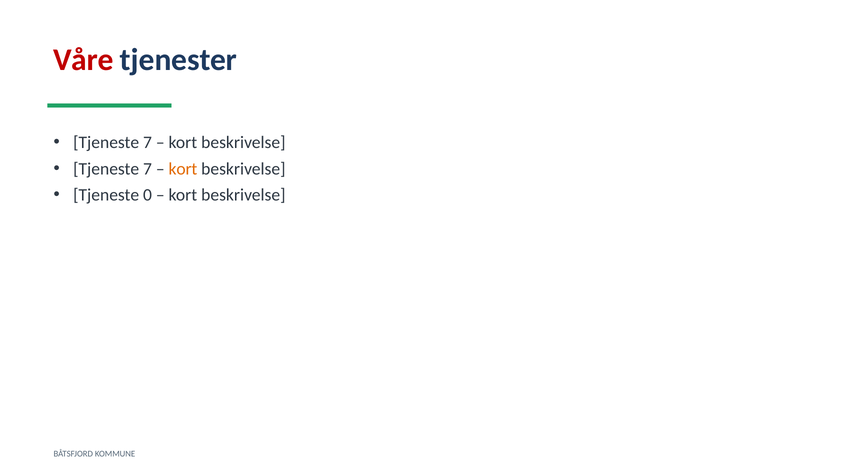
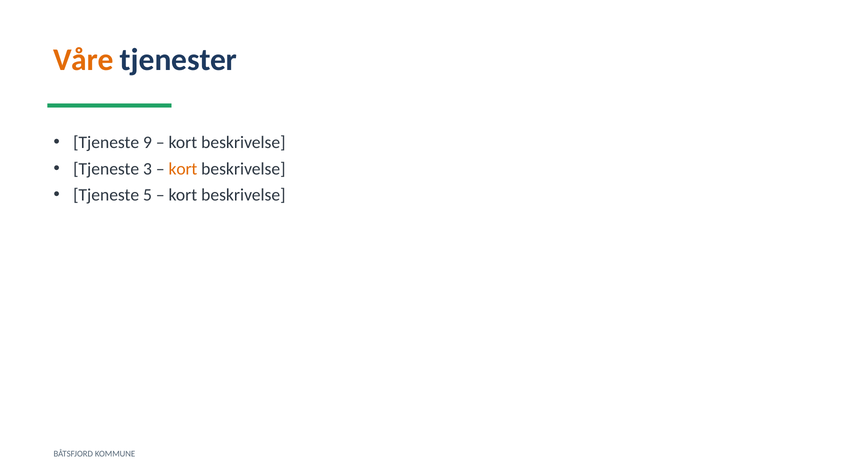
Våre colour: red -> orange
7 at (147, 142): 7 -> 9
7 at (147, 169): 7 -> 3
0: 0 -> 5
